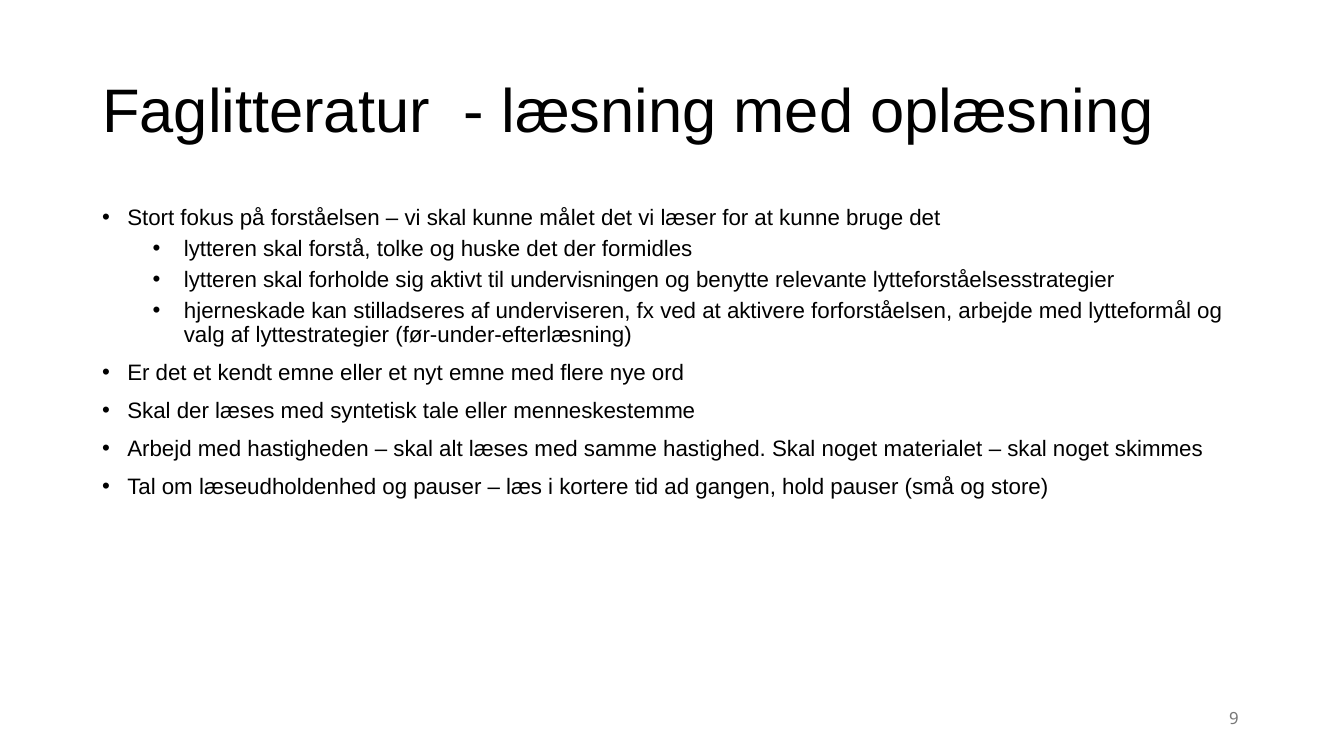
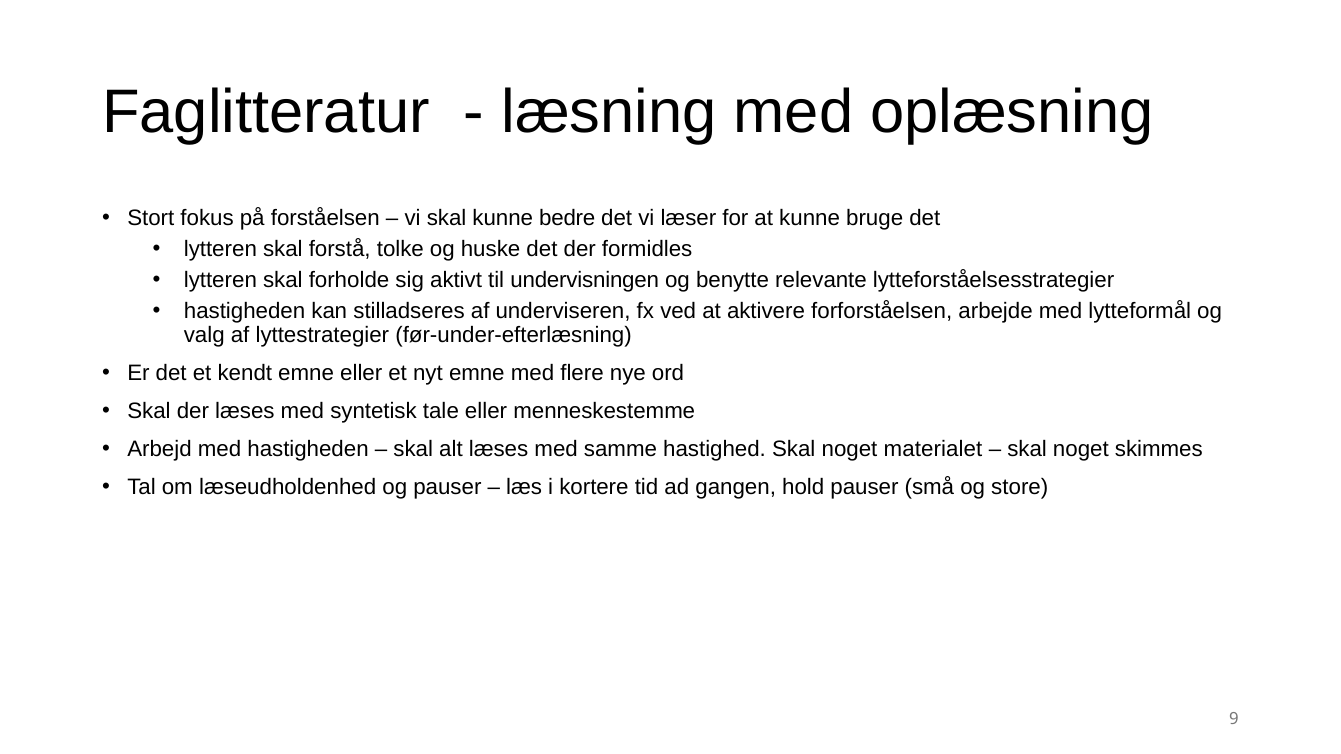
målet: målet -> bedre
hjerneskade at (245, 311): hjerneskade -> hastigheden
